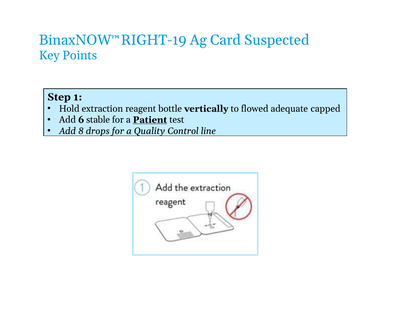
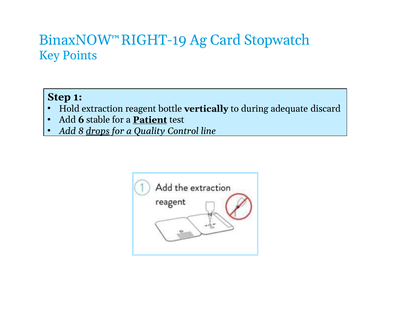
Suspected: Suspected -> Stopwatch
flowed: flowed -> during
capped: capped -> discard
drops underline: none -> present
